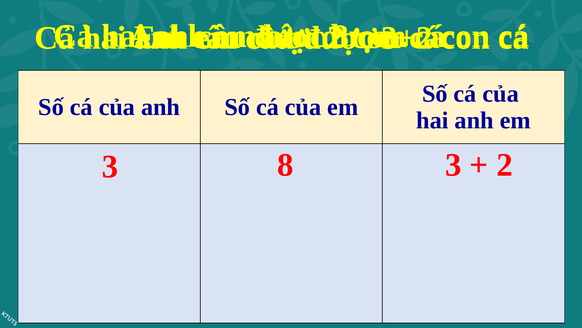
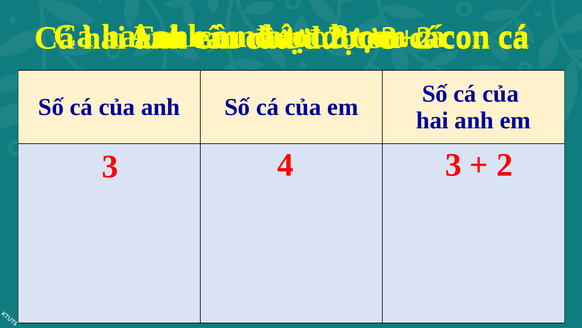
8: 8 -> 4
